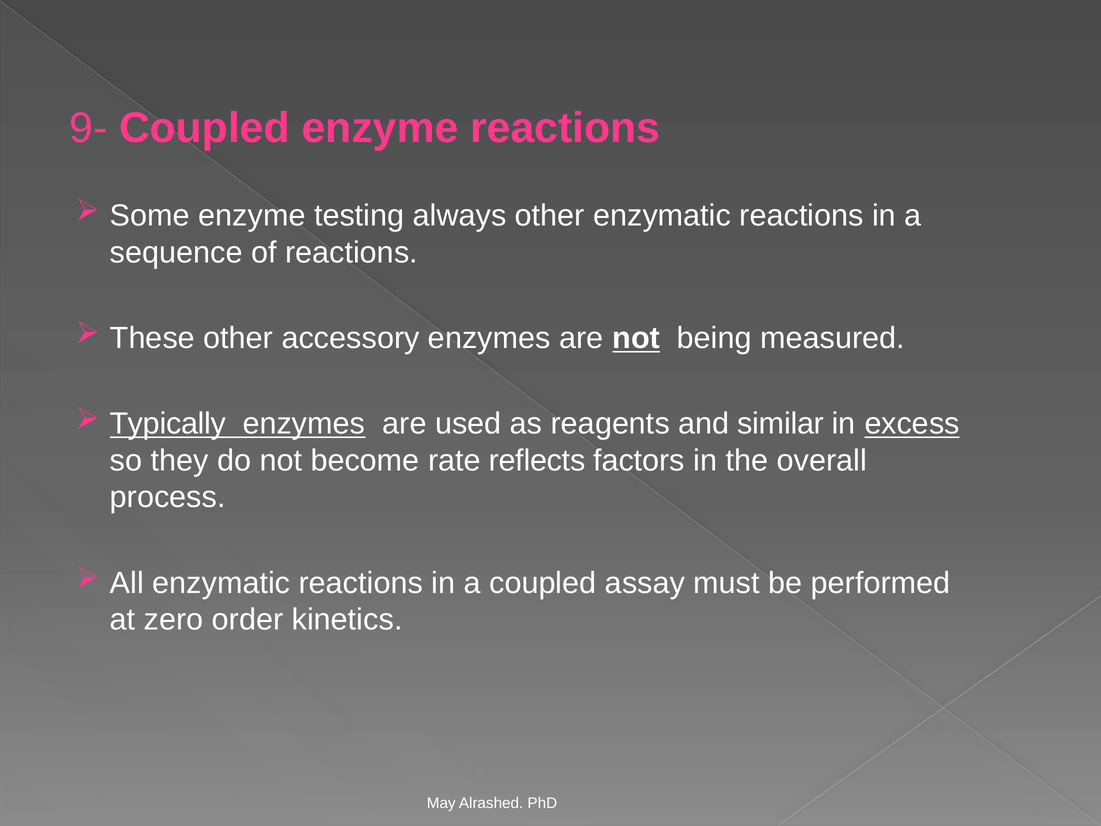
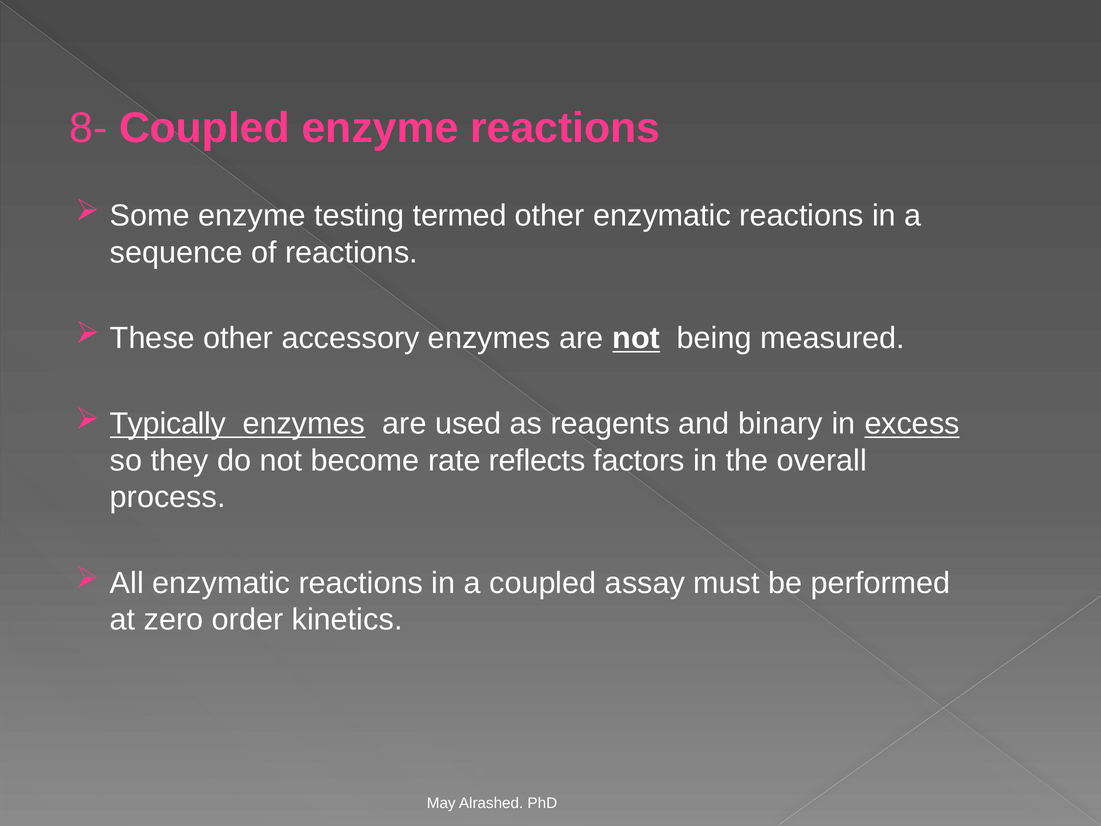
9-: 9- -> 8-
always: always -> termed
similar: similar -> binary
